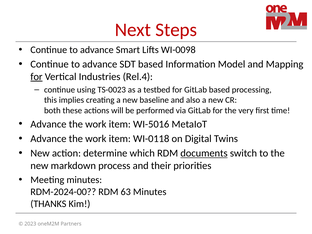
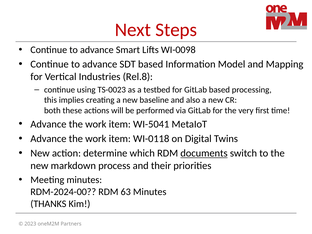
for at (36, 77) underline: present -> none
Rel.4: Rel.4 -> Rel.8
WI-5016: WI-5016 -> WI-5041
